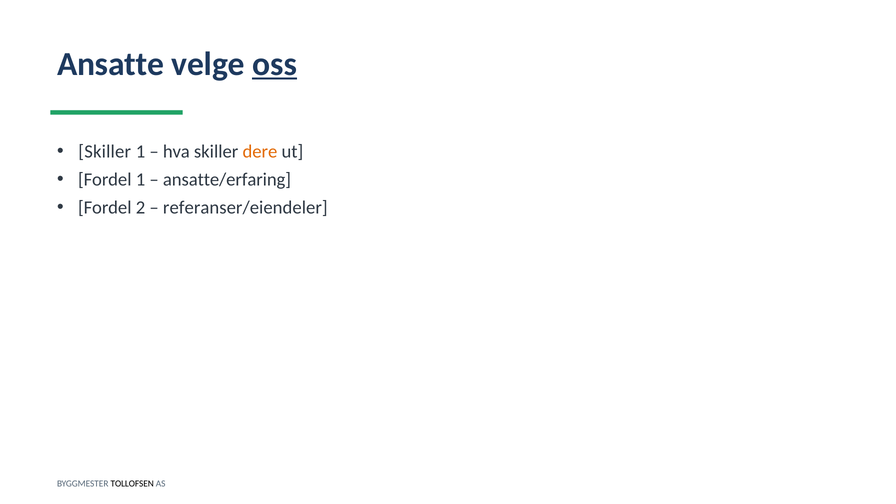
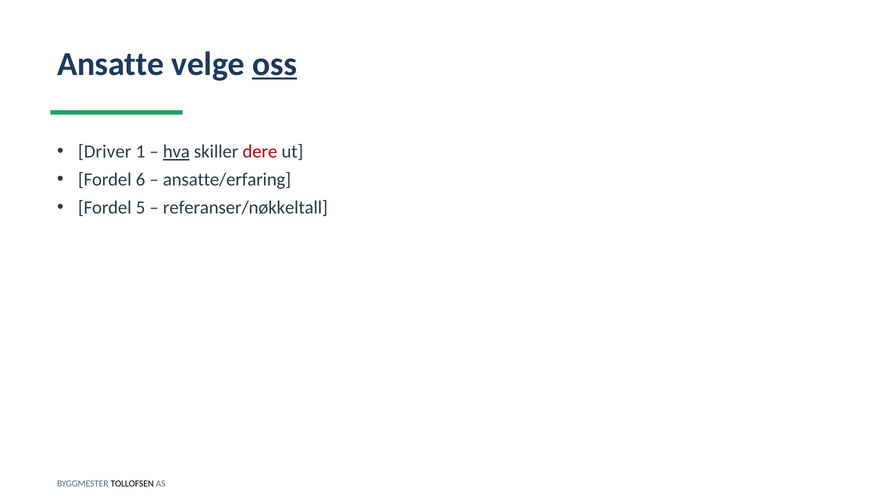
Skiller at (105, 152): Skiller -> Driver
hva underline: none -> present
dere colour: orange -> red
Fordel 1: 1 -> 6
2: 2 -> 5
referanser/eiendeler: referanser/eiendeler -> referanser/nøkkeltall
